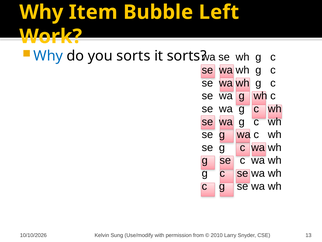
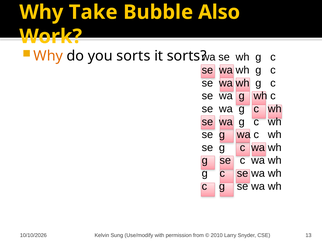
Item: Item -> Take
Left: Left -> Also
Why at (48, 56) colour: blue -> orange
